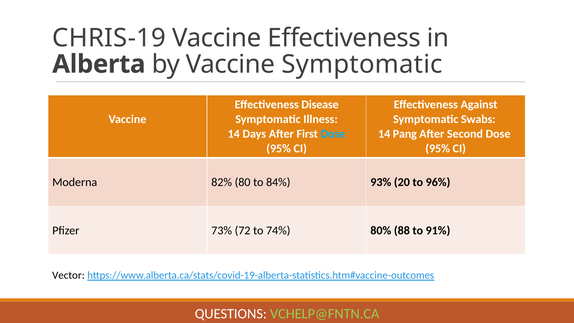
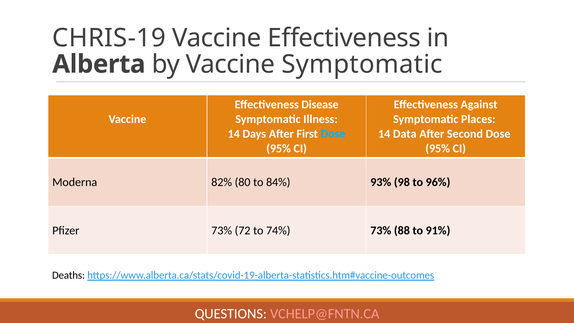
Swabs: Swabs -> Places
Pang: Pang -> Data
20: 20 -> 98
74% 80%: 80% -> 73%
Vector: Vector -> Deaths
VCHELP@FNTN.CA colour: light green -> pink
